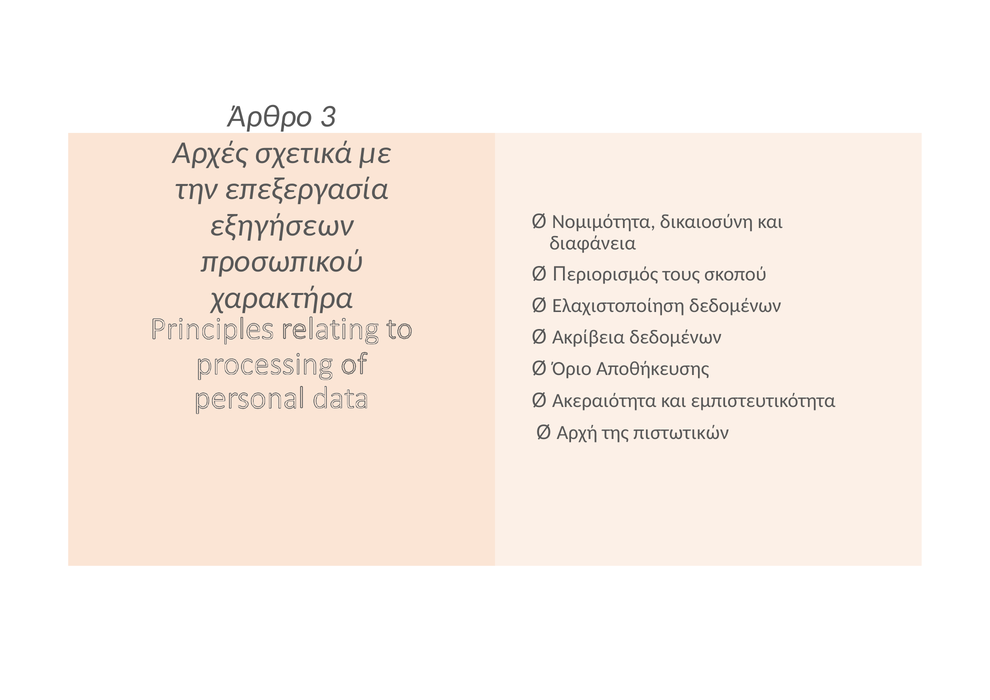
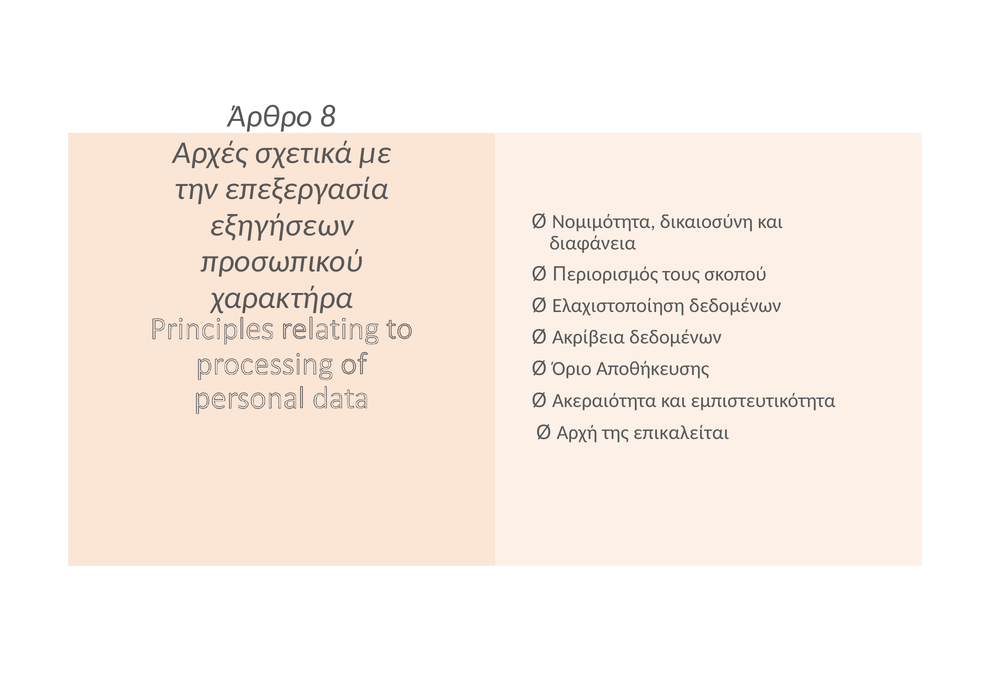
3: 3 -> 8
πιστωτικών: πιστωτικών -> επικαλείται
